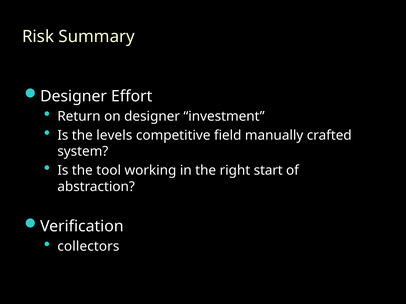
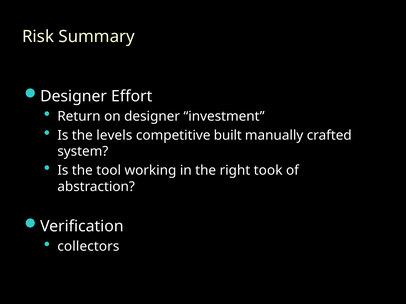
field: field -> built
start: start -> took
